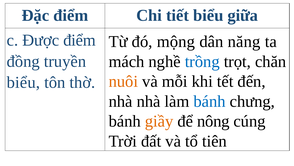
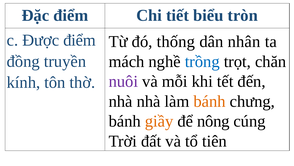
giữa: giữa -> tròn
mộng: mộng -> thống
năng: năng -> nhân
nuôi colour: orange -> purple
biểu at (23, 82): biểu -> kính
bánh at (210, 101) colour: blue -> orange
